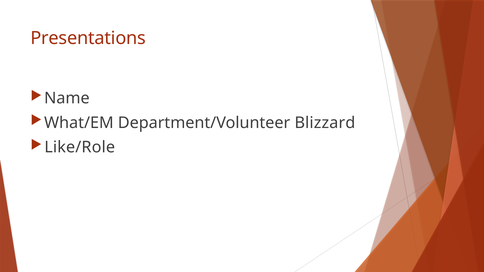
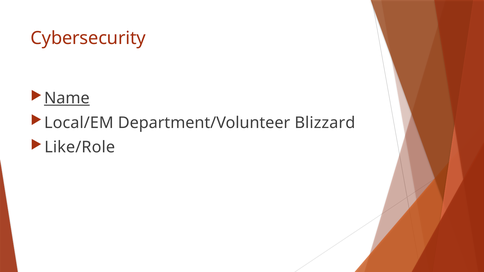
Presentations: Presentations -> Cybersecurity
Name underline: none -> present
What/EM: What/EM -> Local/EM
